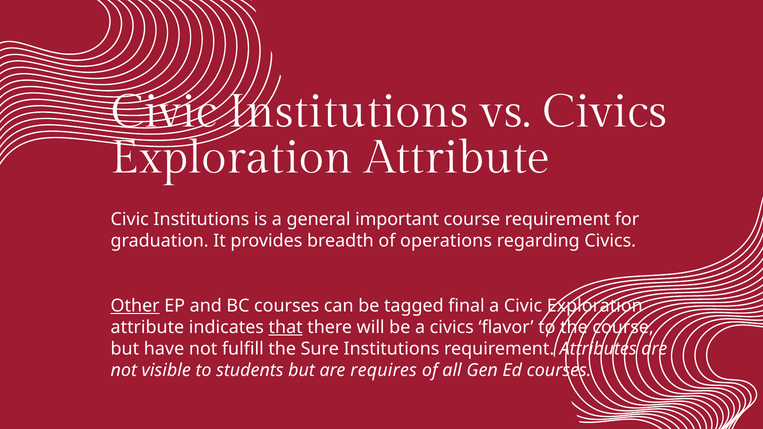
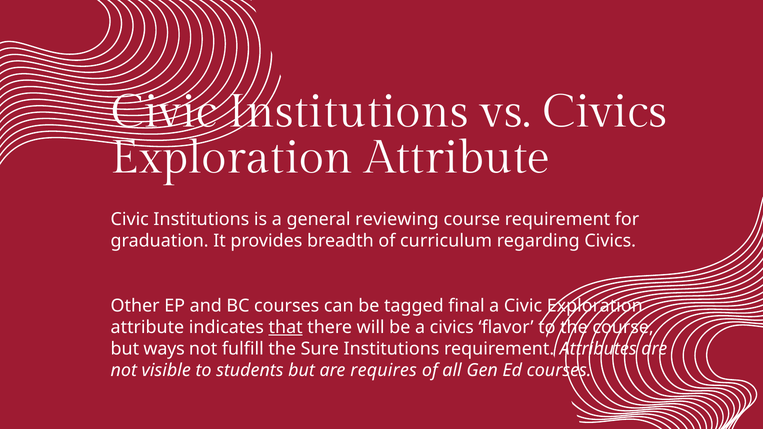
important: important -> reviewing
operations: operations -> curriculum
Other underline: present -> none
have: have -> ways
